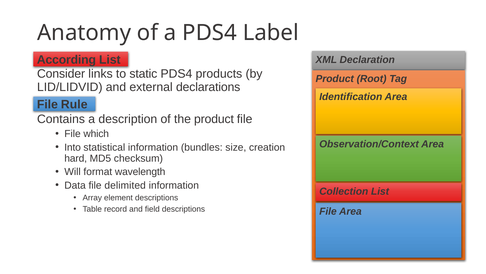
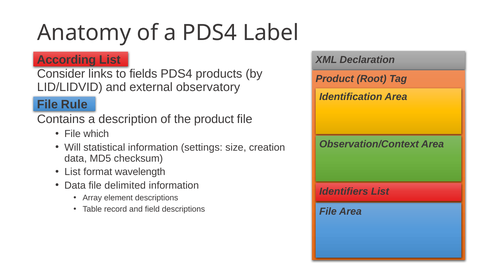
static: static -> fields
declarations: declarations -> observatory
Into: Into -> Will
bundles: bundles -> settings
hard at (76, 158): hard -> data
Will at (73, 171): Will -> List
Collection: Collection -> Identifiers
